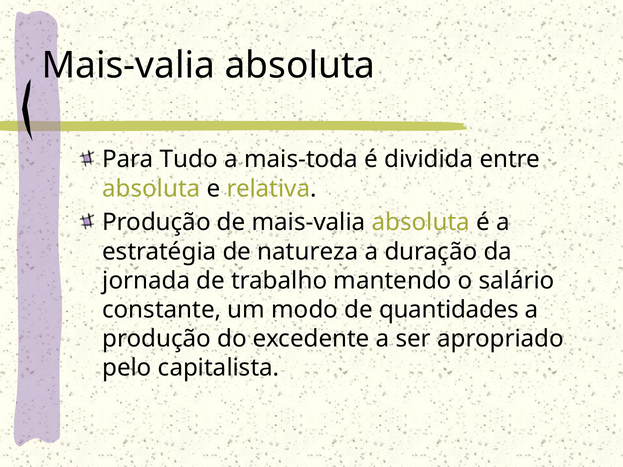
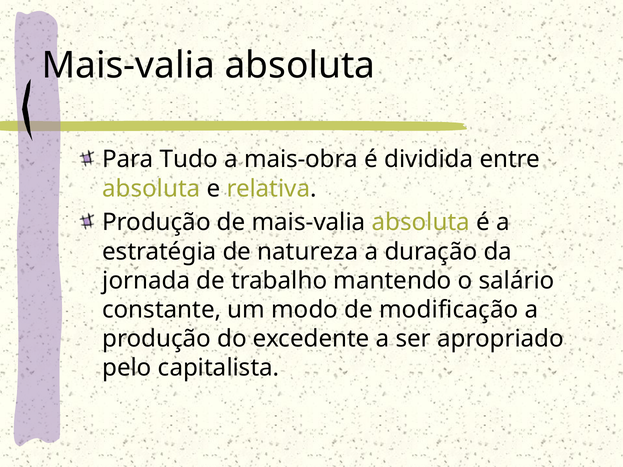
mais-toda: mais-toda -> mais-obra
quantidades: quantidades -> modificação
